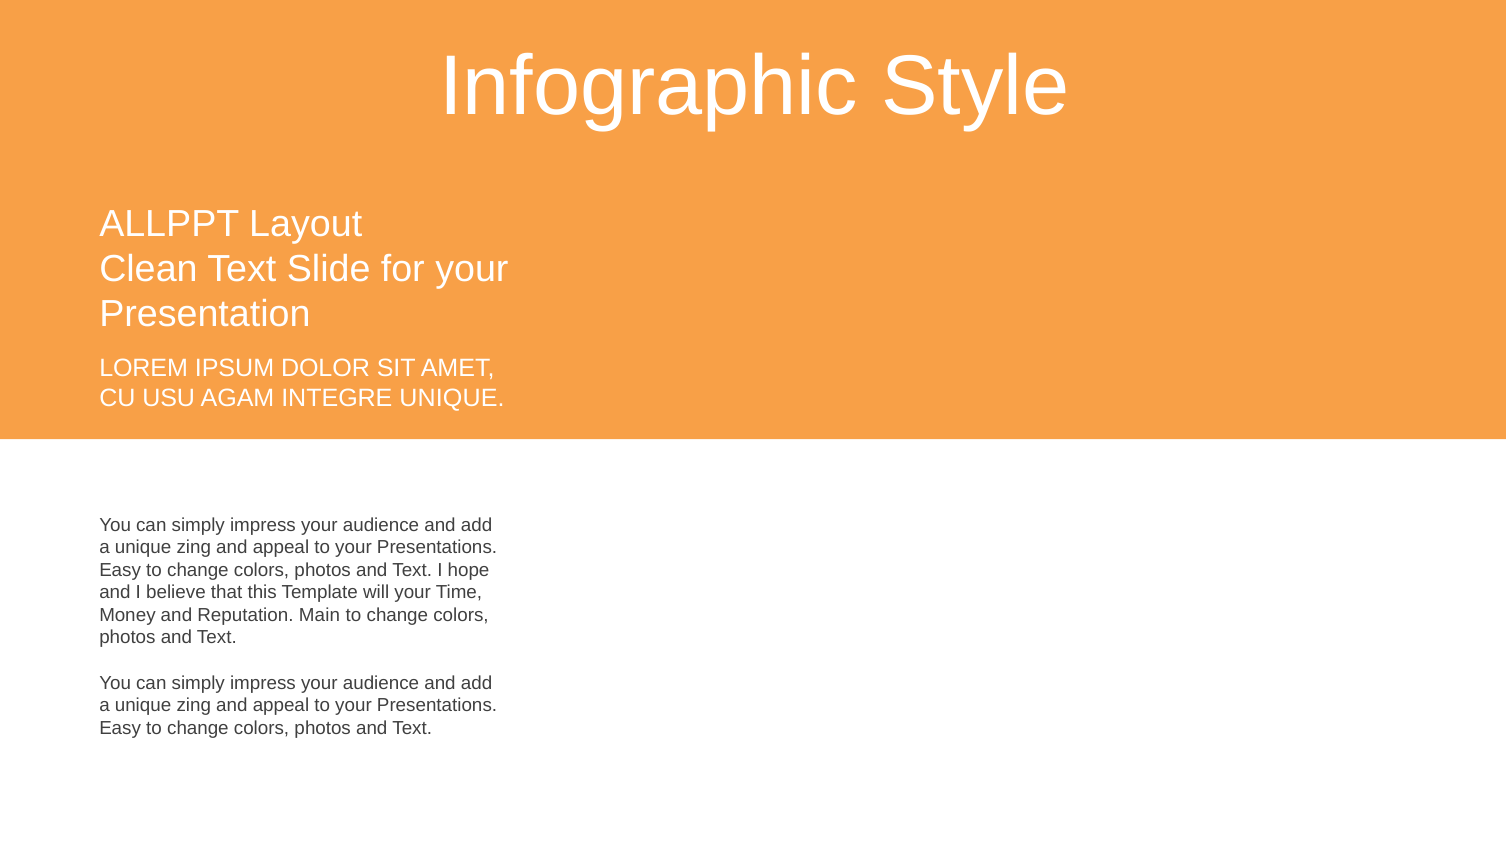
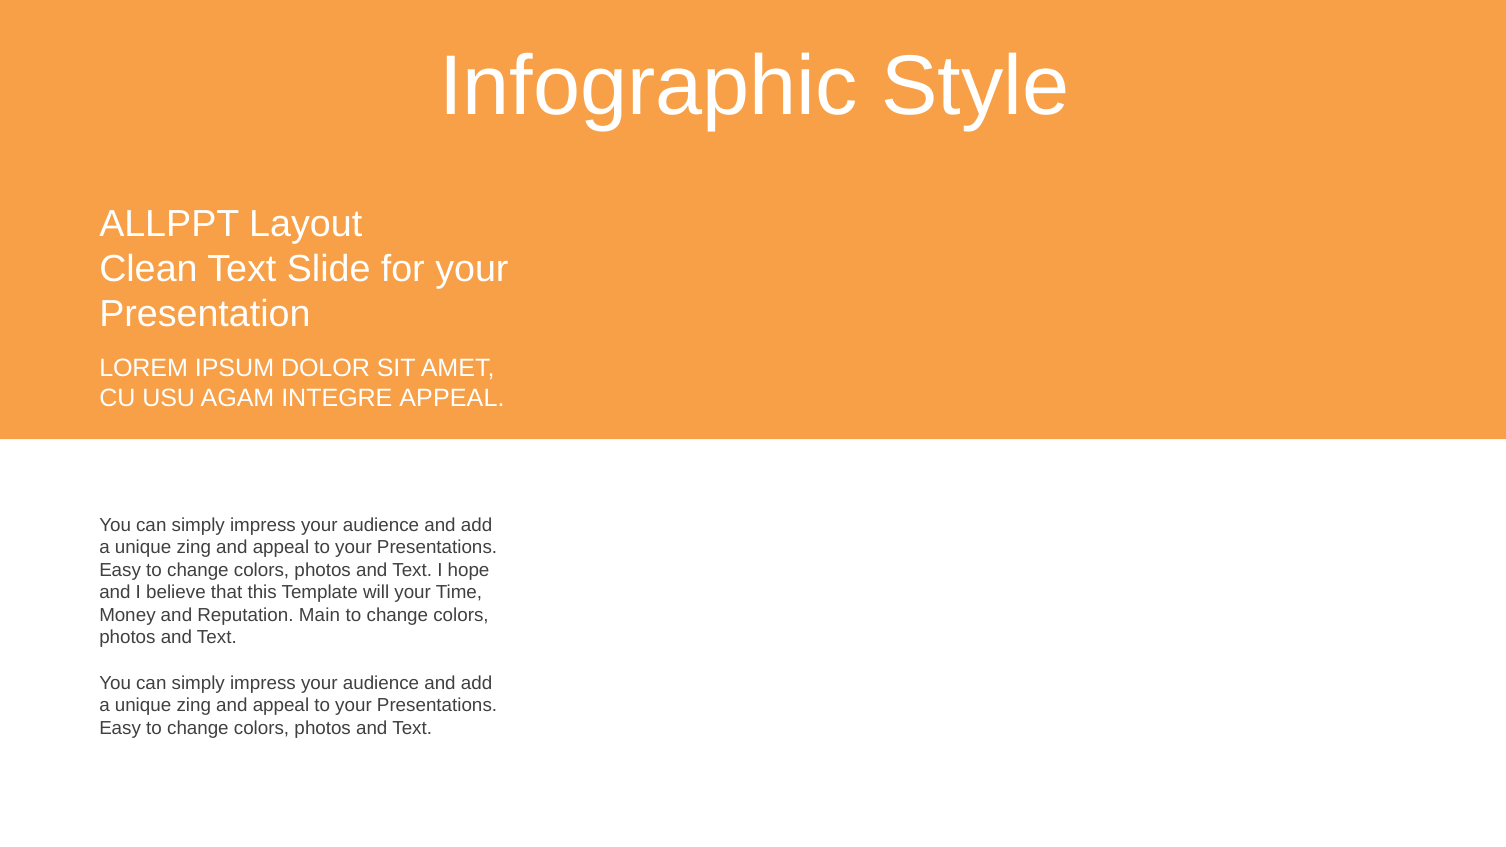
INTEGRE UNIQUE: UNIQUE -> APPEAL
